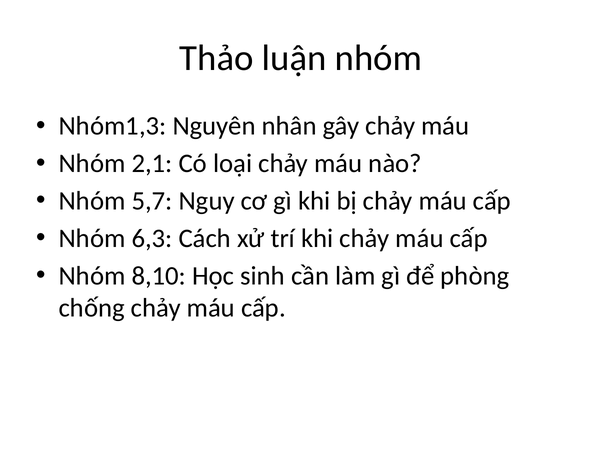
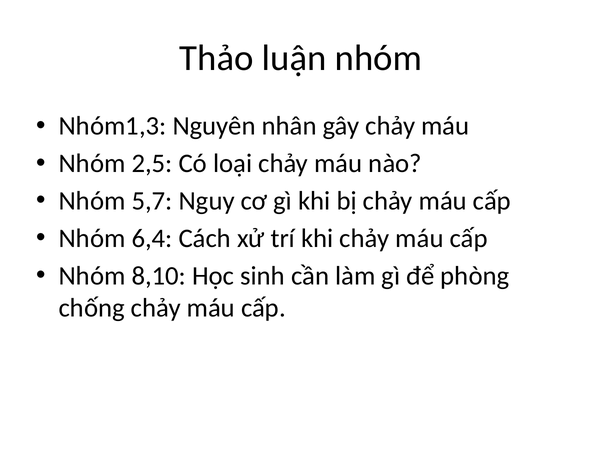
2,1: 2,1 -> 2,5
6,3: 6,3 -> 6,4
